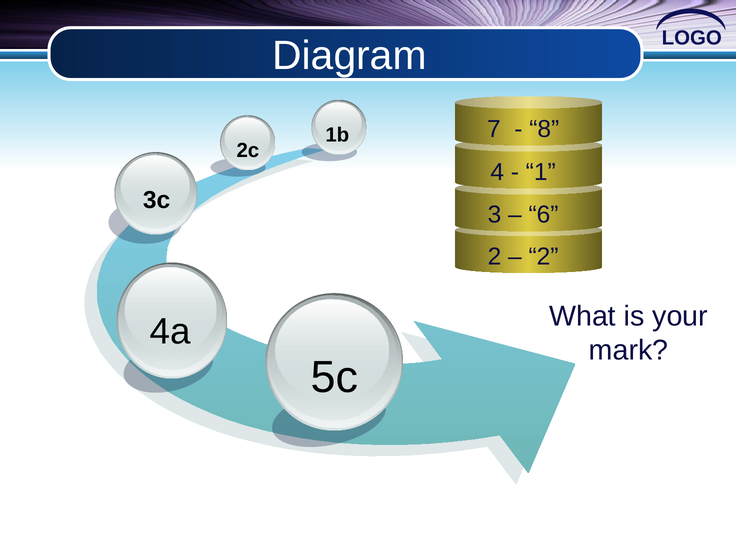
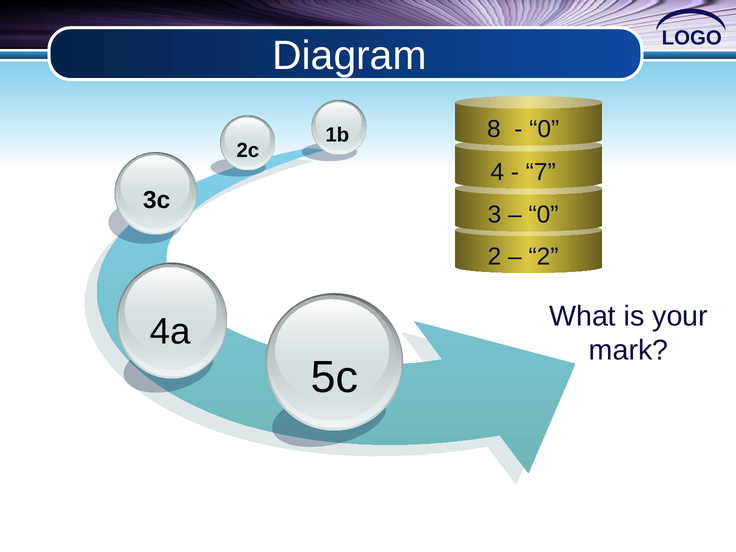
7: 7 -> 8
8 at (544, 129): 8 -> 0
1: 1 -> 7
6 at (544, 215): 6 -> 0
